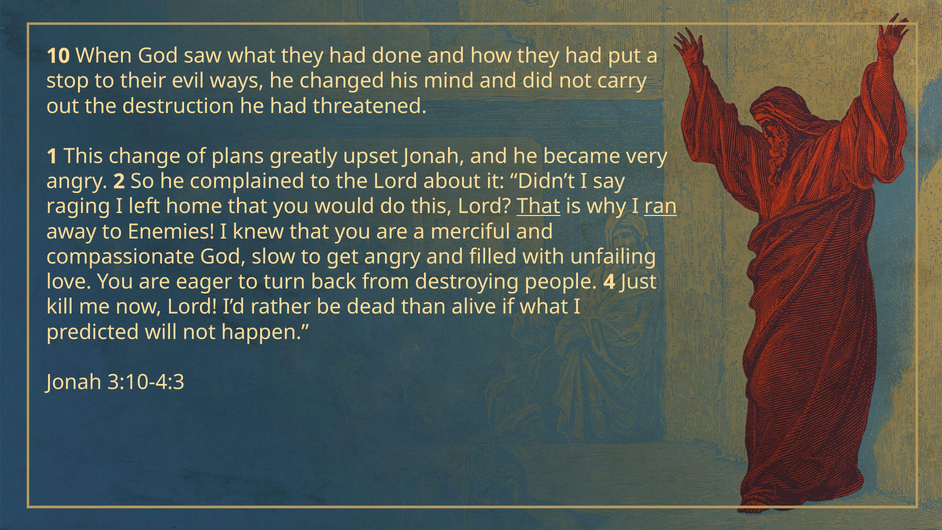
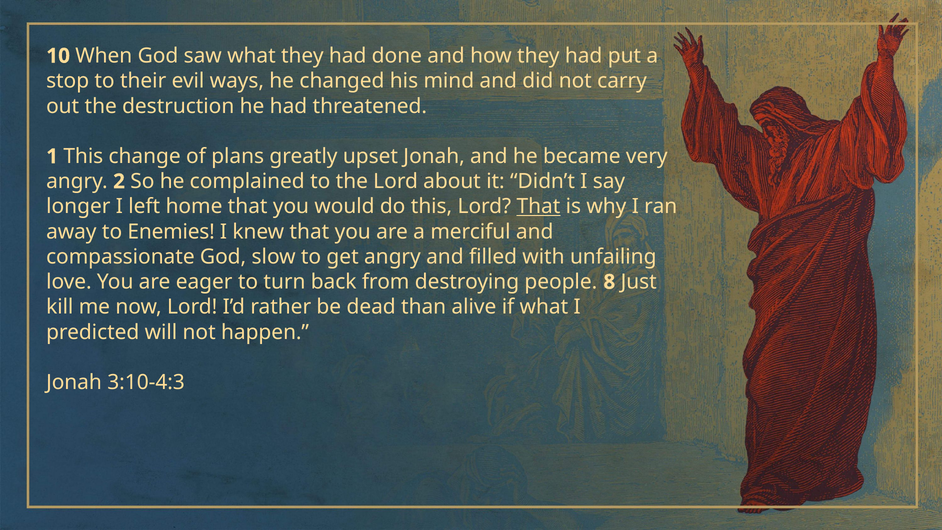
raging: raging -> longer
ran underline: present -> none
4: 4 -> 8
